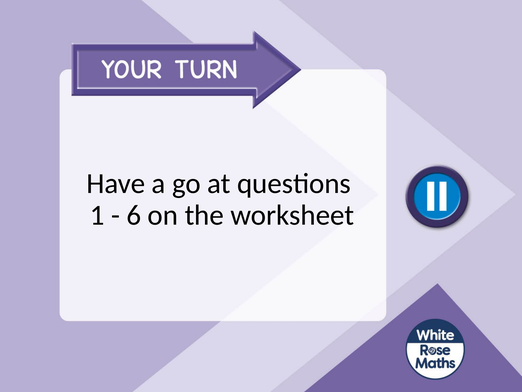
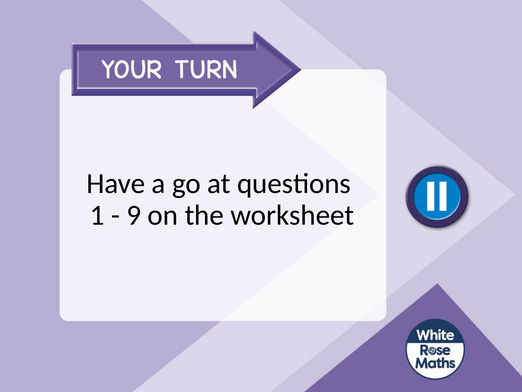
6: 6 -> 9
